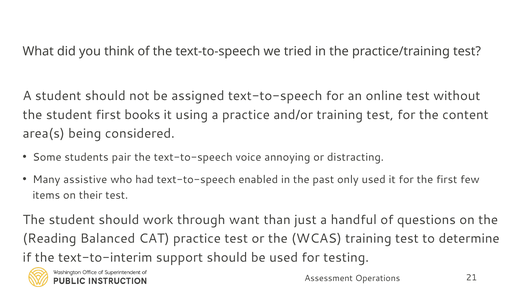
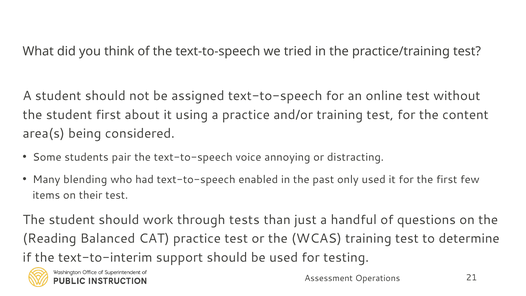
books: books -> about
assistive: assistive -> blending
want: want -> tests
